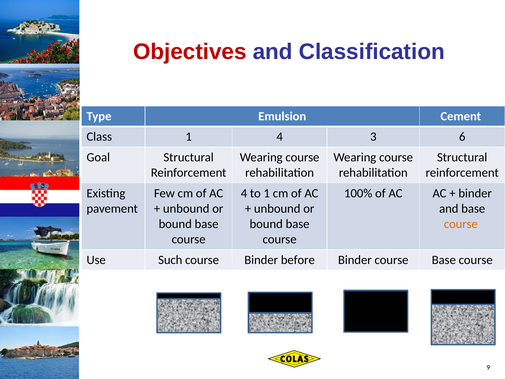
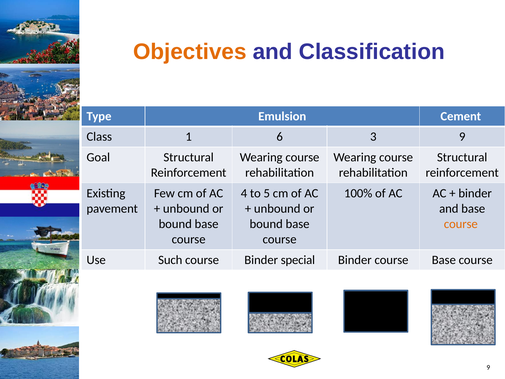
Objectives colour: red -> orange
1 4: 4 -> 6
3 6: 6 -> 9
to 1: 1 -> 5
before: before -> special
